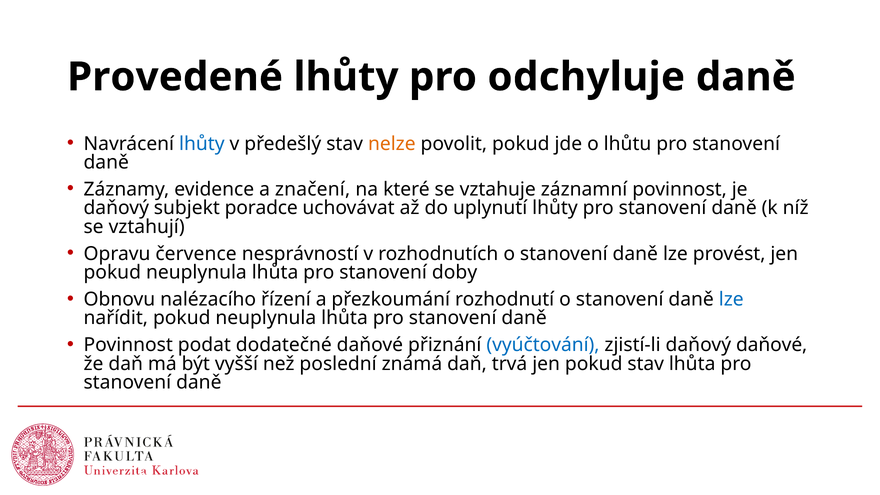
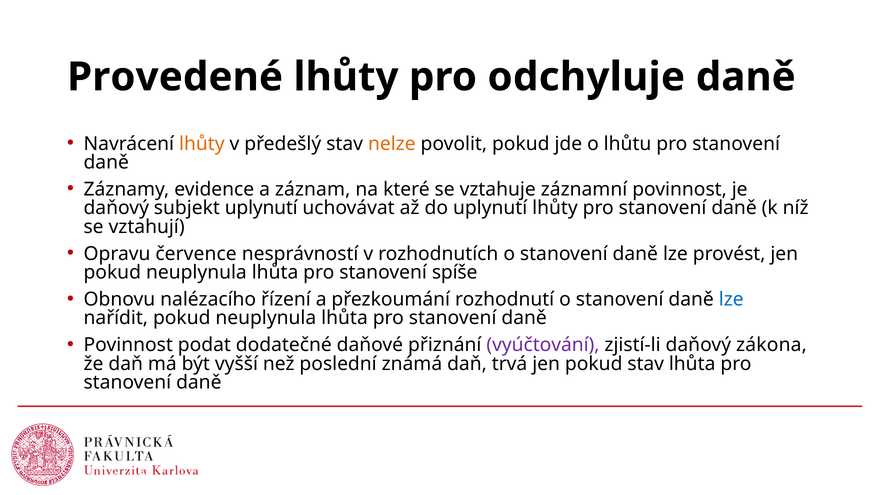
lhůty at (202, 144) colour: blue -> orange
značení: značení -> záznam
subjekt poradce: poradce -> uplynutí
doby: doby -> spíše
vyúčtování colour: blue -> purple
daňový daňové: daňové -> zákona
